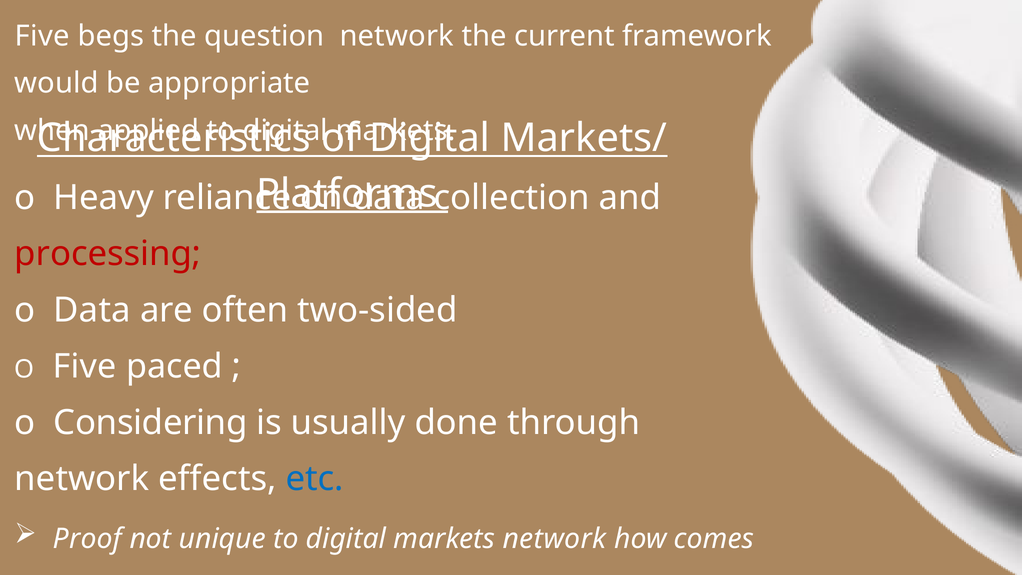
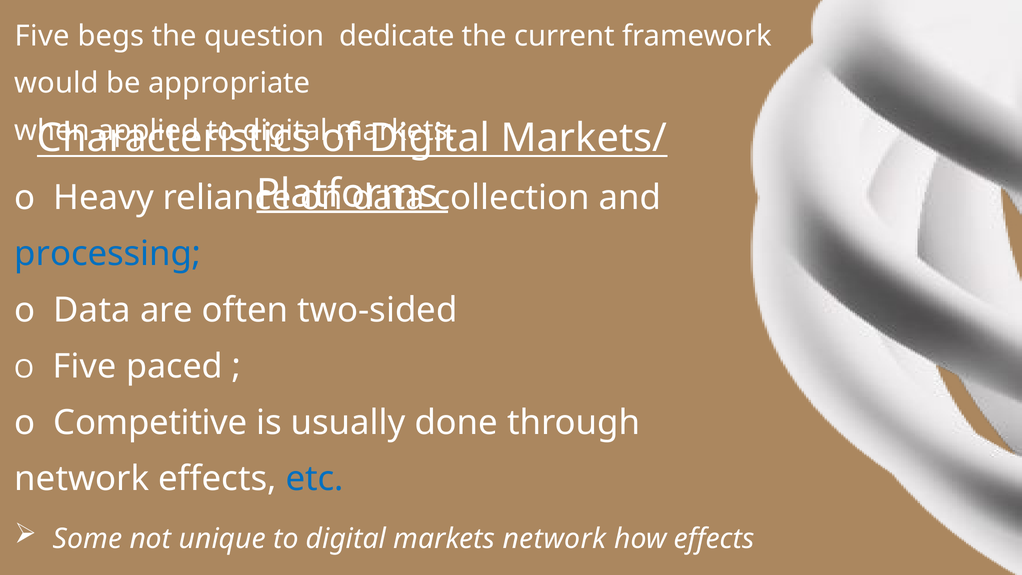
question network: network -> dedicate
processing colour: red -> blue
Considering: Considering -> Competitive
Proof: Proof -> Some
how comes: comes -> effects
